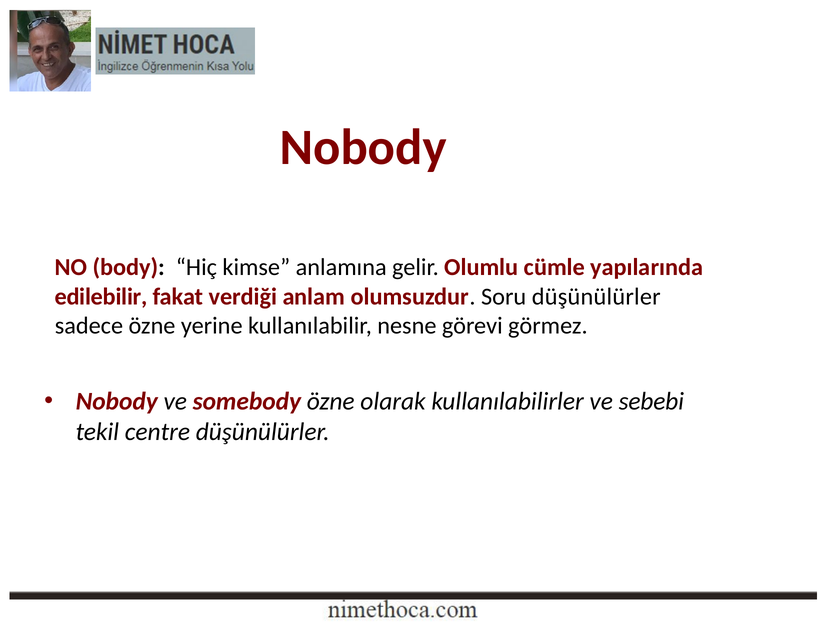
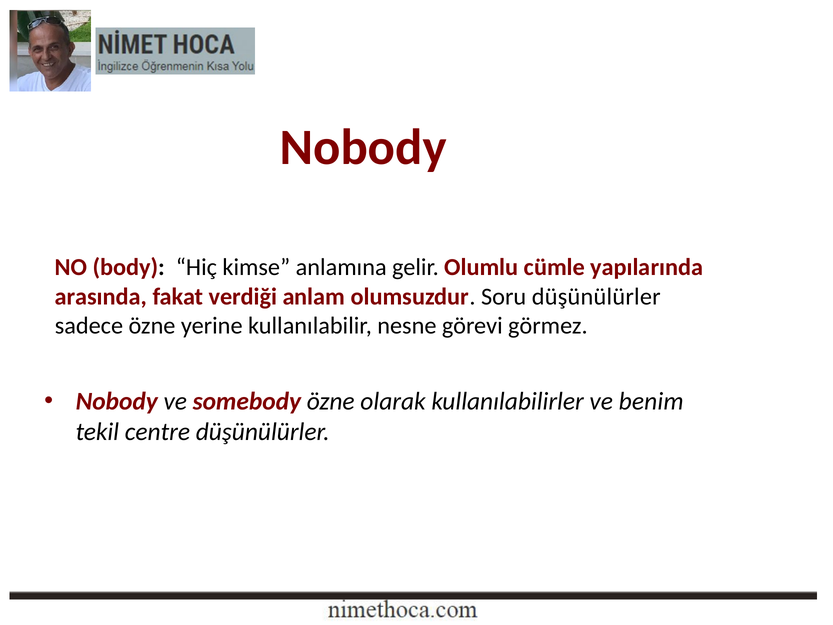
edilebilir: edilebilir -> arasında
sebebi: sebebi -> benim
